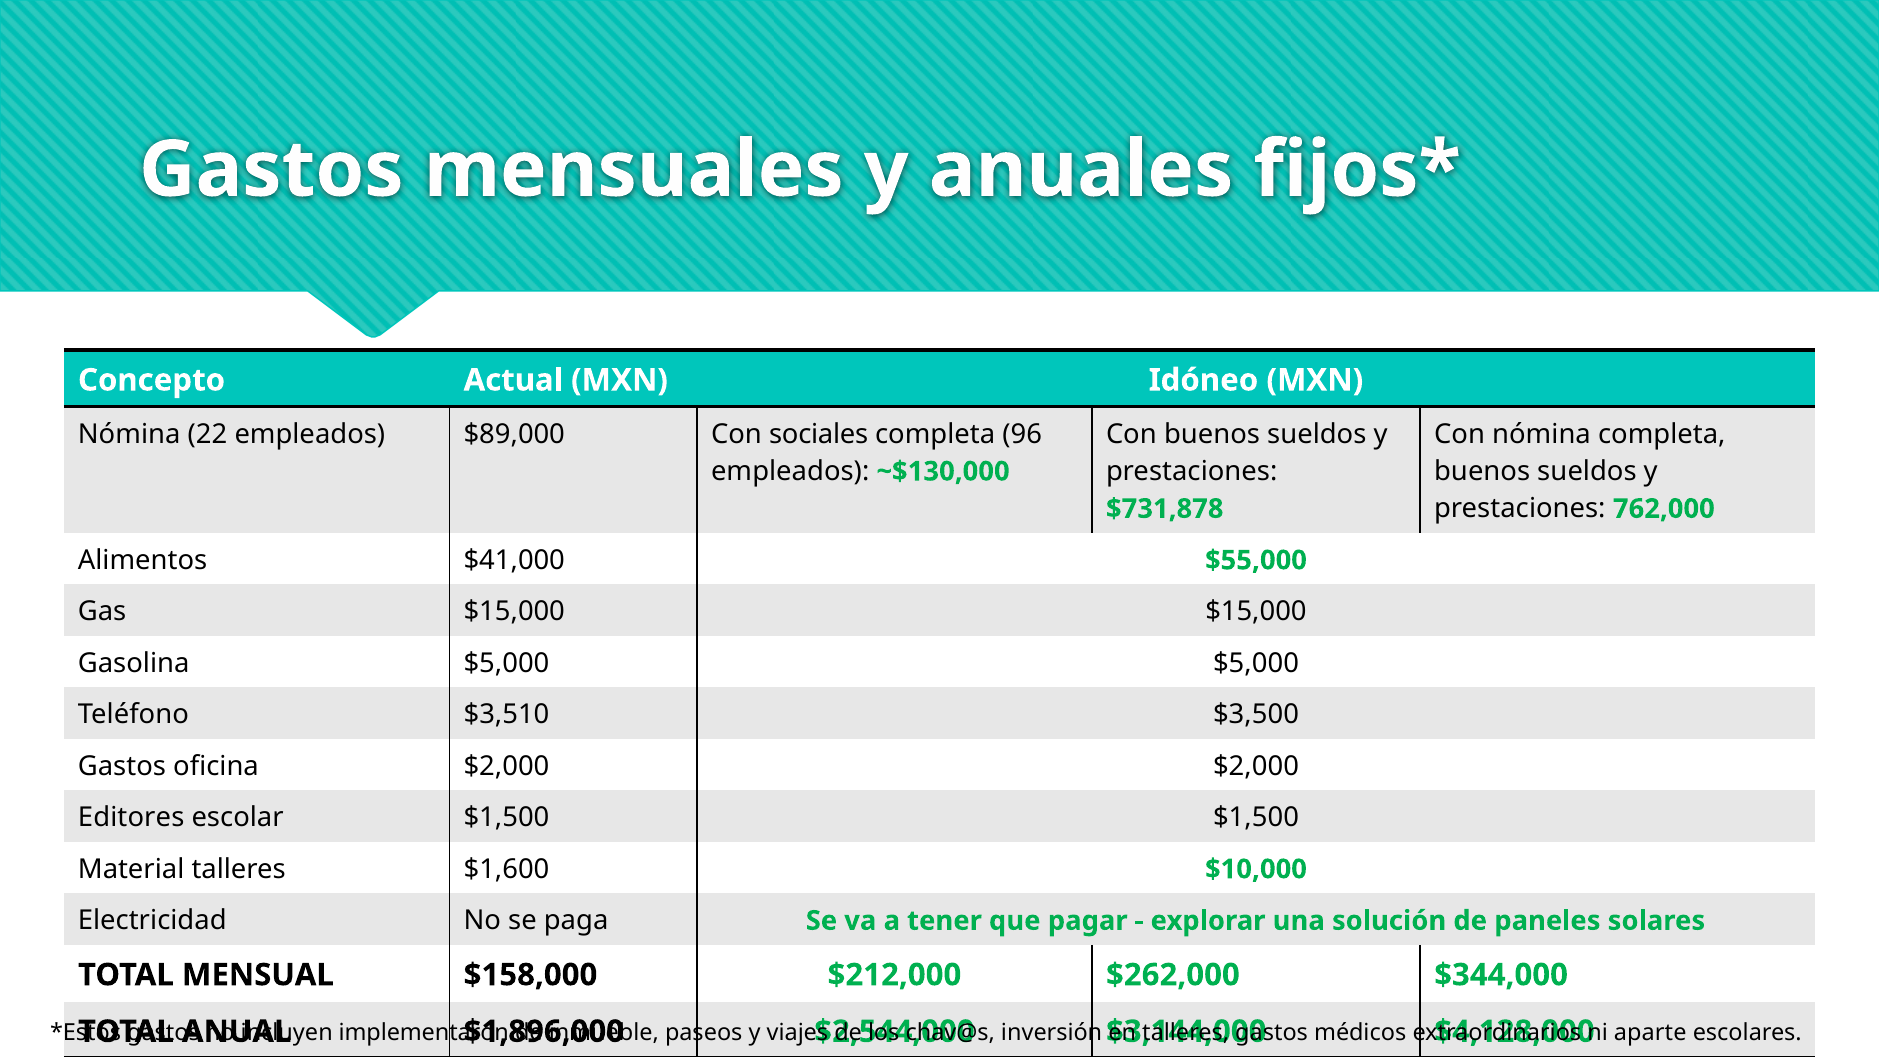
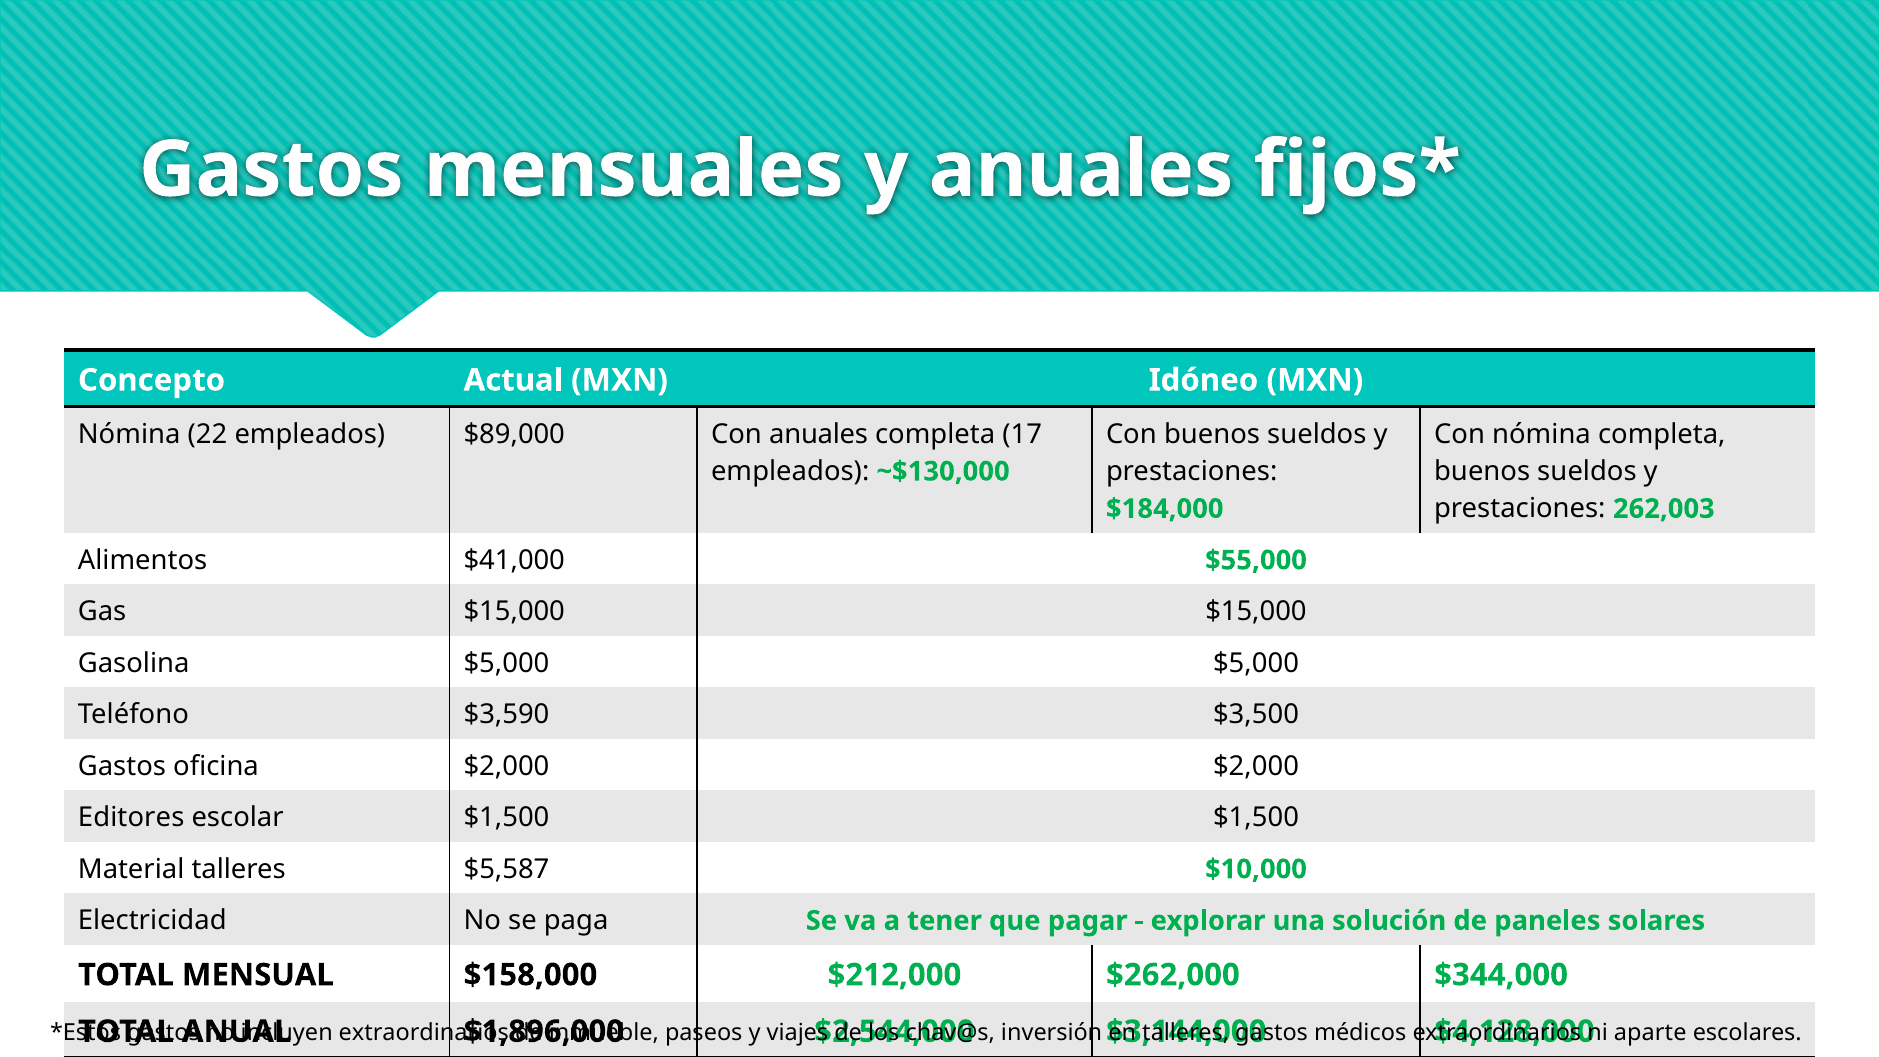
Con sociales: sociales -> anuales
96: 96 -> 17
762,000: 762,000 -> 262,003
$731,878: $731,878 -> $184,000
$3,510: $3,510 -> $3,590
$1,600: $1,600 -> $5,587
implementaron at (424, 1032): implementaron -> extraordinarios
